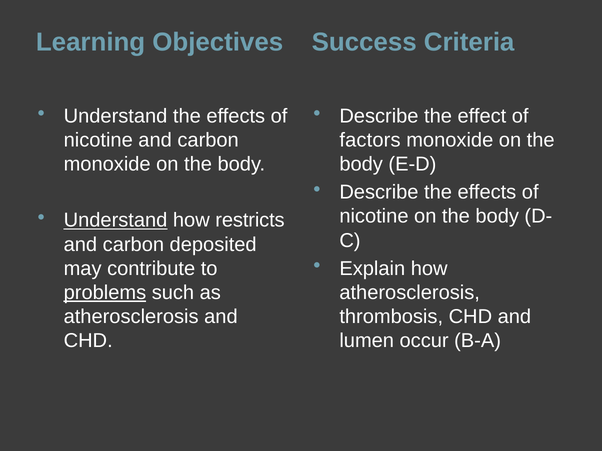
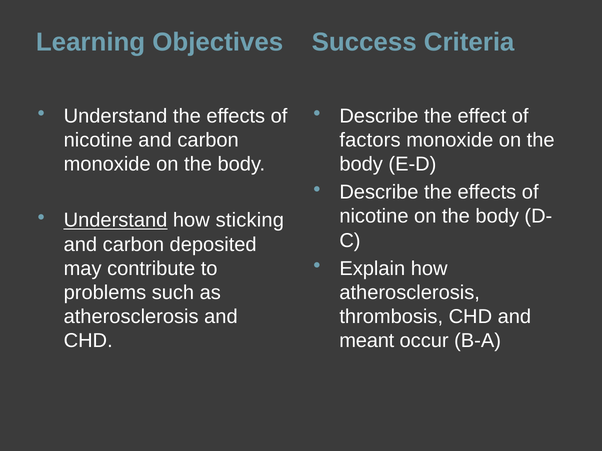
restricts: restricts -> sticking
problems underline: present -> none
lumen: lumen -> meant
